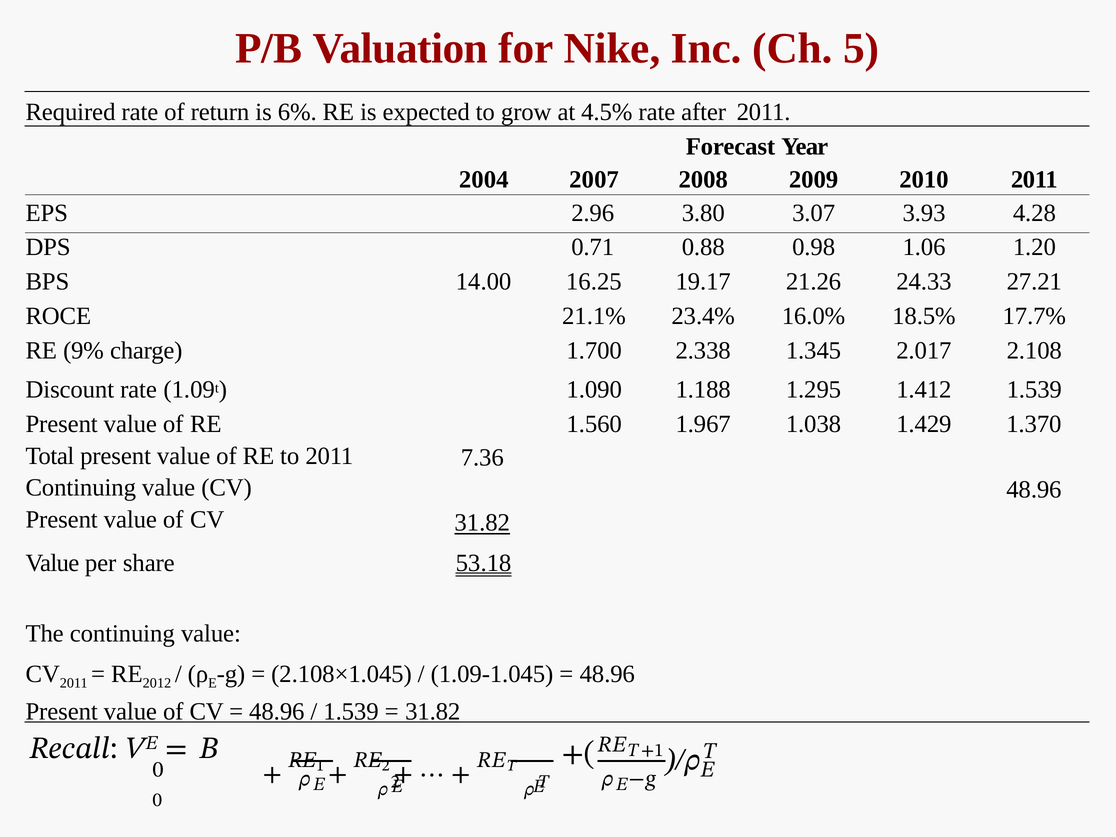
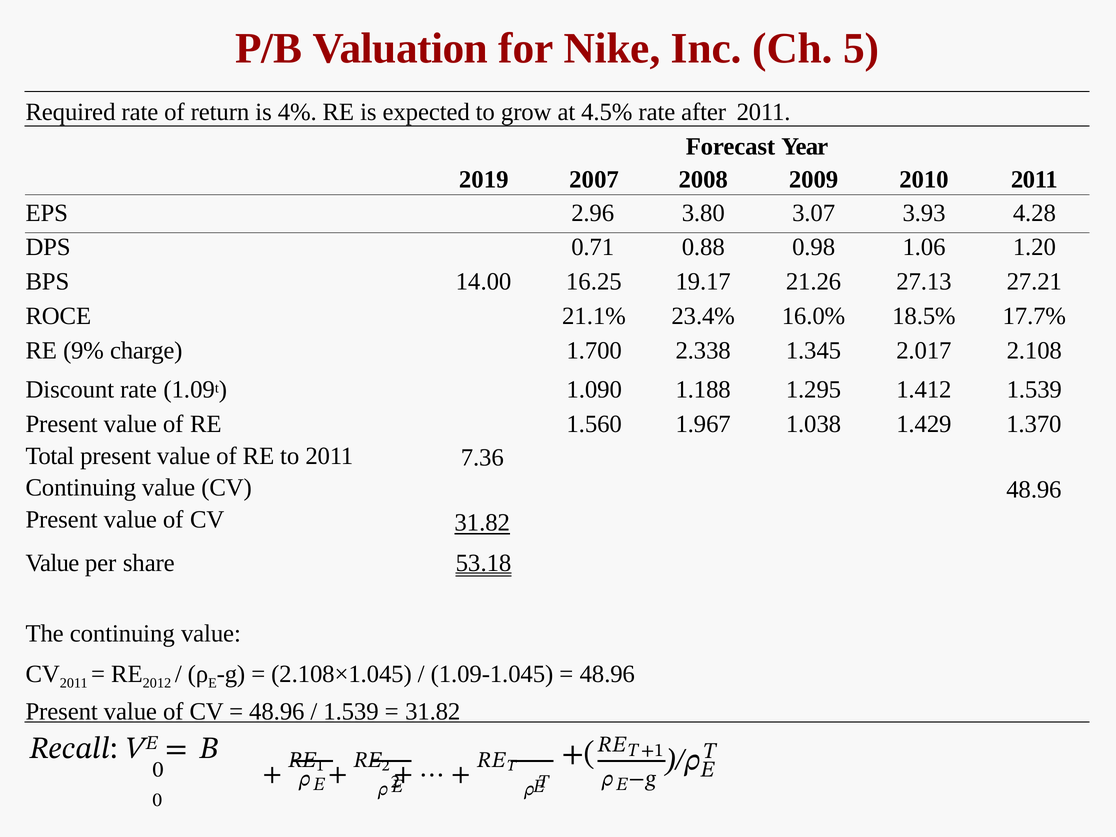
6%: 6% -> 4%
2004: 2004 -> 2019
24.33: 24.33 -> 27.13
